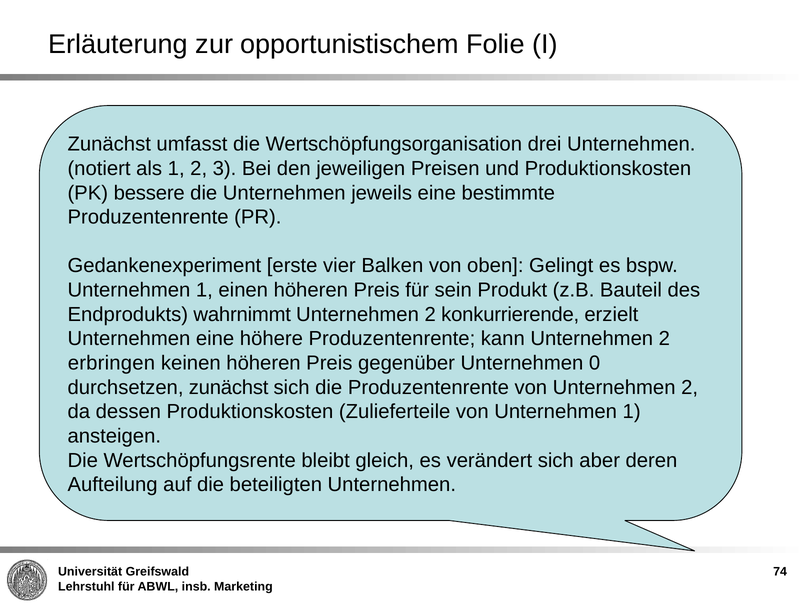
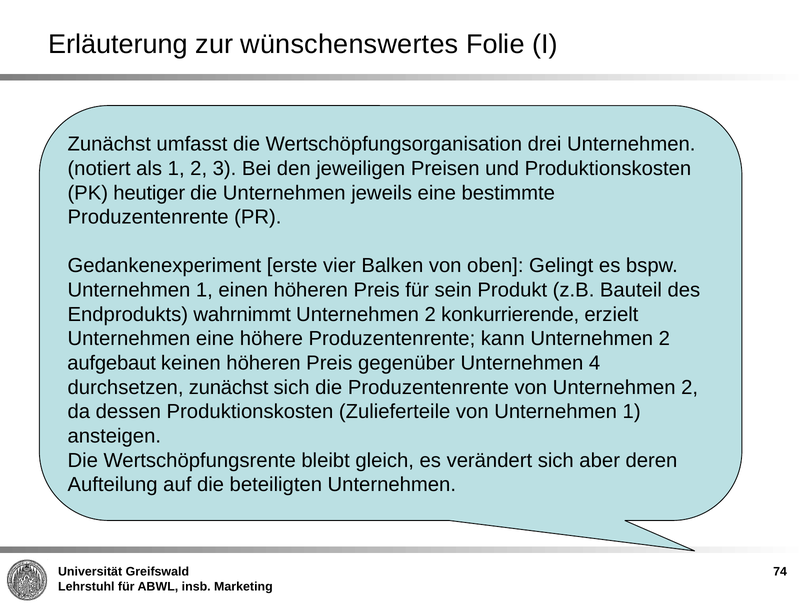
opportunistischem: opportunistischem -> wünschenswertes
bessere: bessere -> heutiger
erbringen: erbringen -> aufgebaut
0: 0 -> 4
